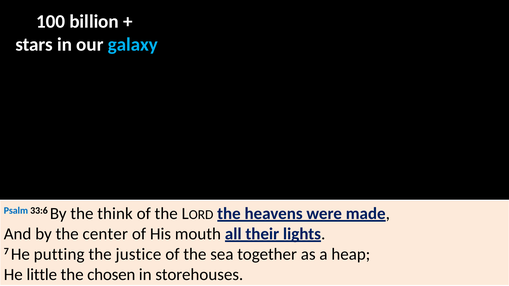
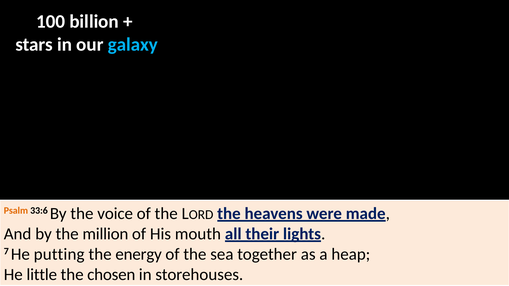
Psalm colour: blue -> orange
think: think -> voice
center: center -> million
justice: justice -> energy
